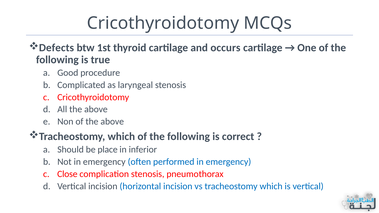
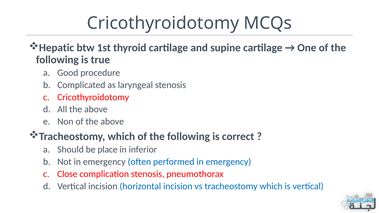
Defects: Defects -> Hepatic
occurs: occurs -> supine
